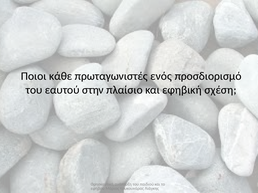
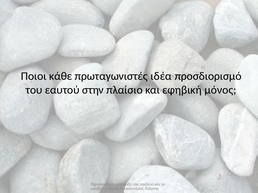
ενός: ενός -> ιδέα
σχέση: σχέση -> μόνος
